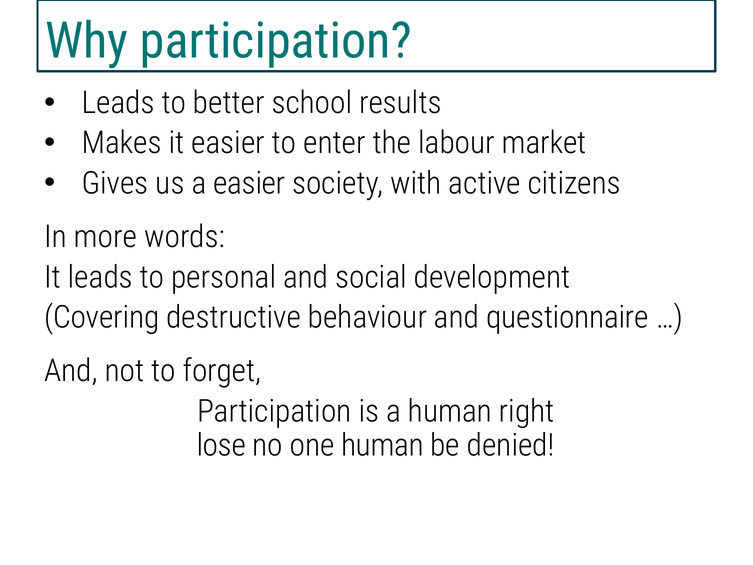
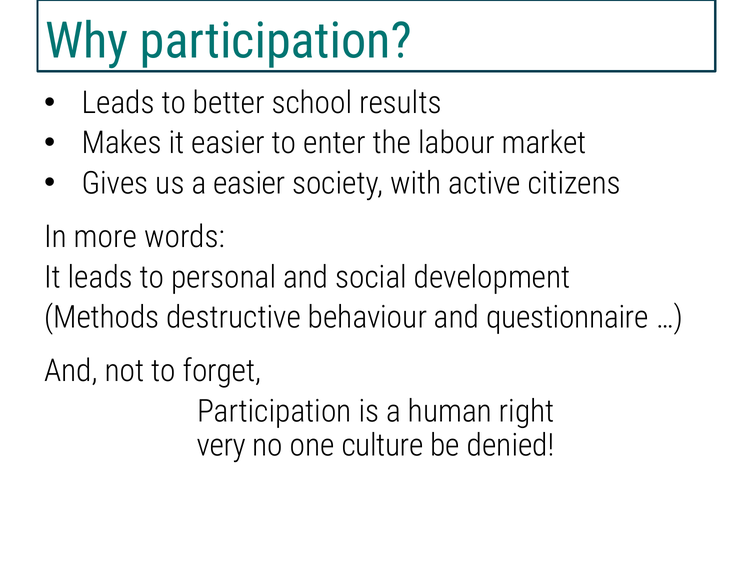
Covering: Covering -> Methods
lose: lose -> very
one human: human -> culture
